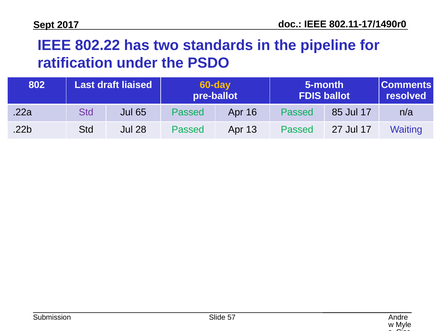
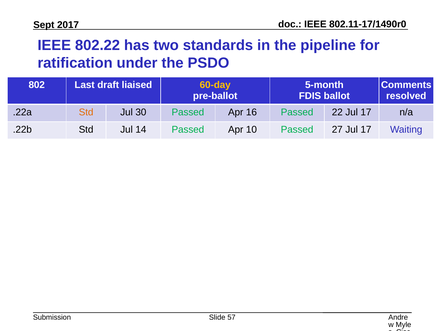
Std at (86, 112) colour: purple -> orange
65: 65 -> 30
85: 85 -> 22
28: 28 -> 14
13: 13 -> 10
